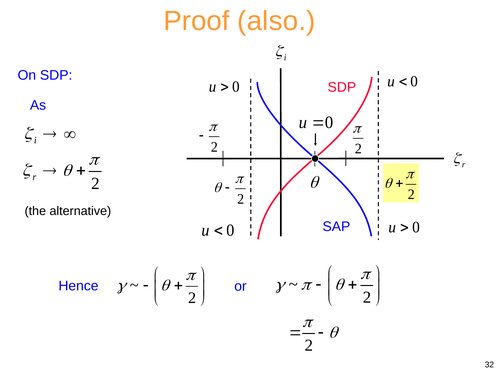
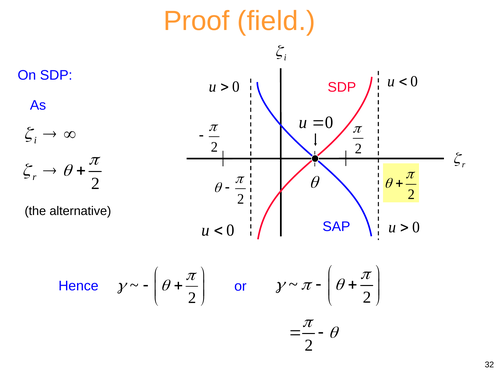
also: also -> field
